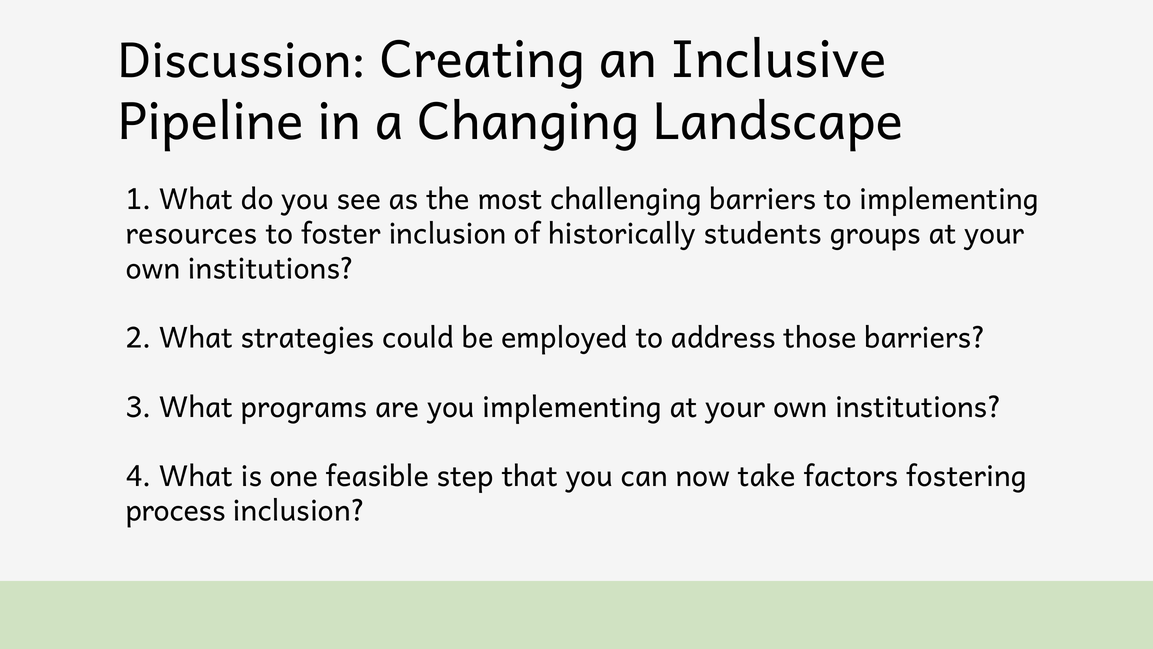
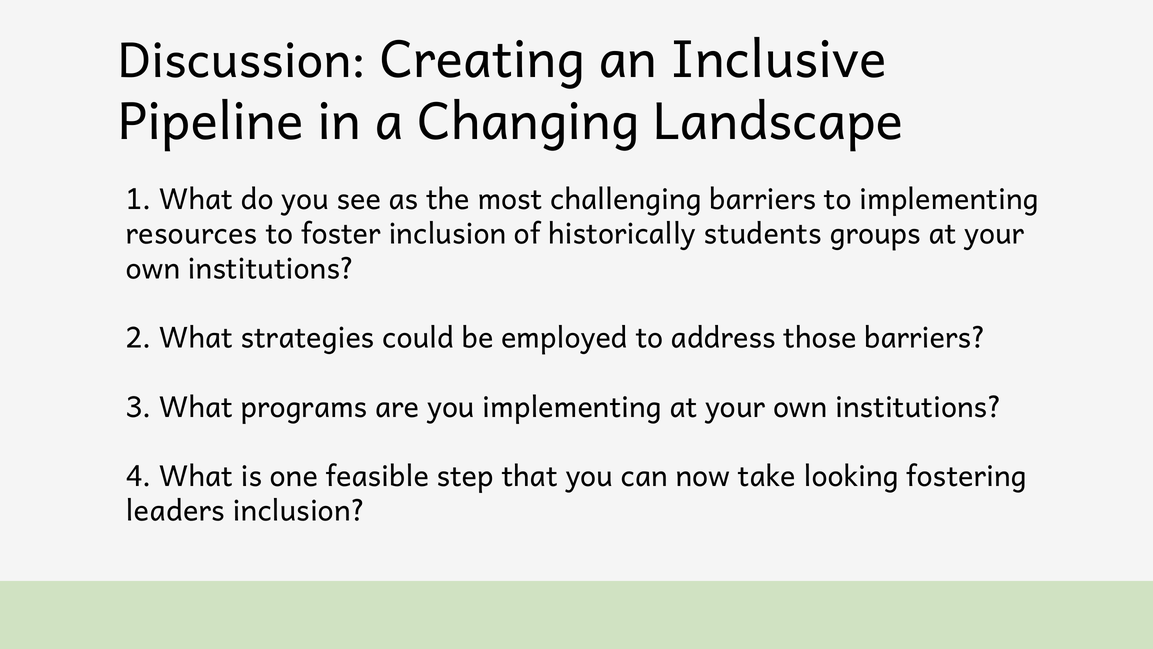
factors: factors -> looking
process: process -> leaders
